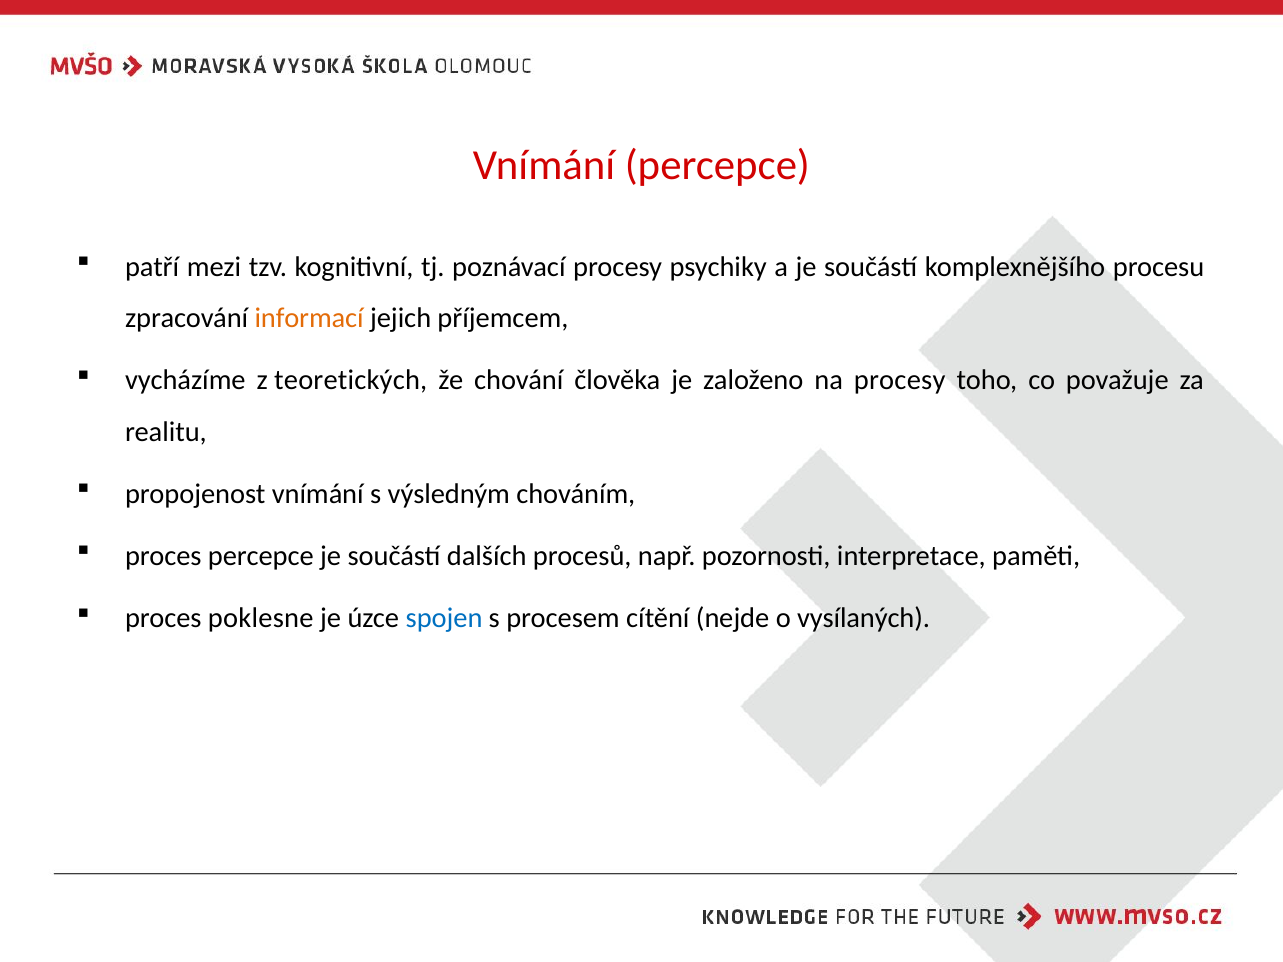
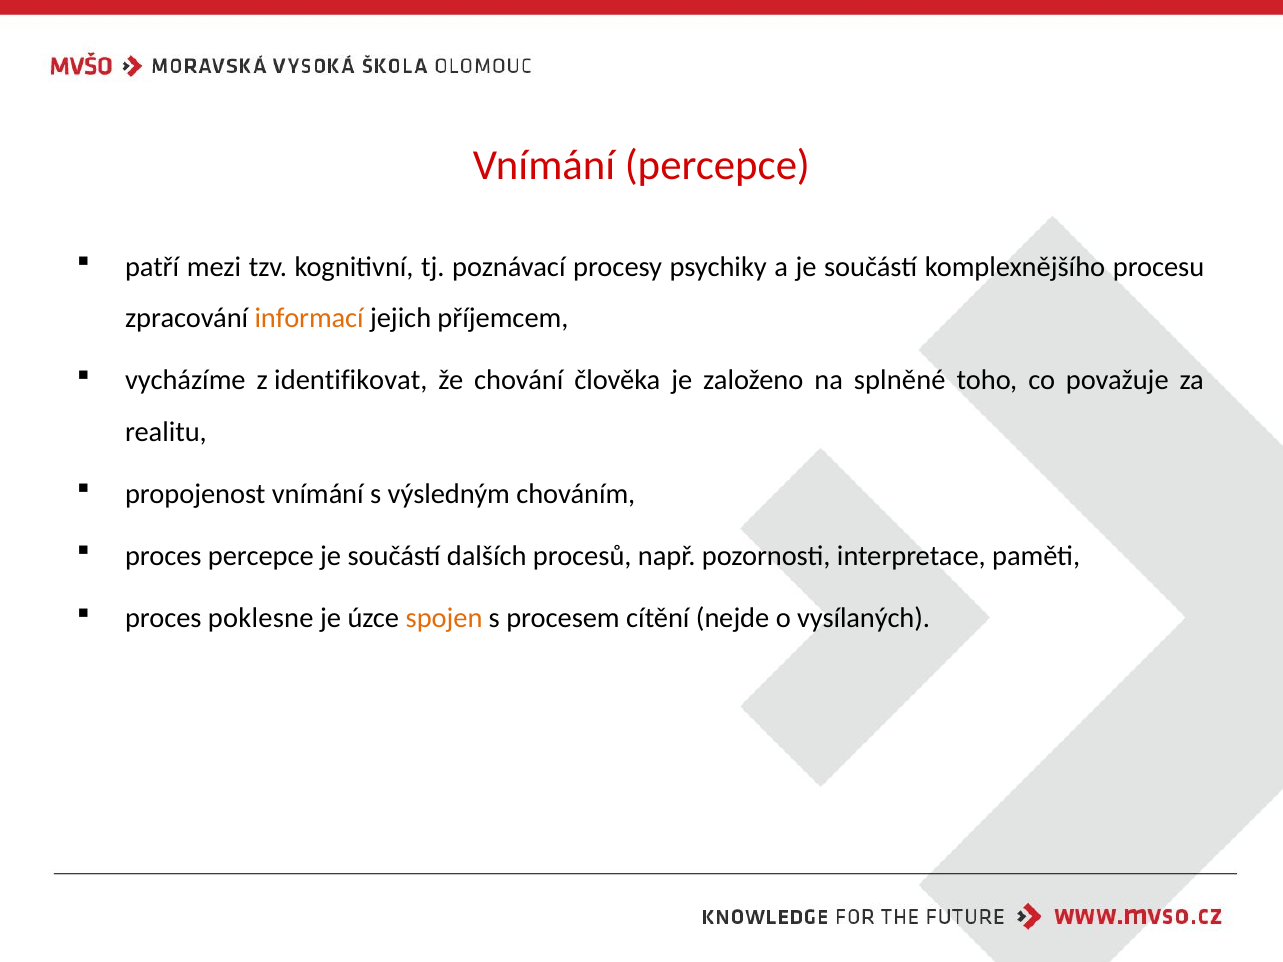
teoretických: teoretických -> identifikovat
na procesy: procesy -> splněné
spojen colour: blue -> orange
